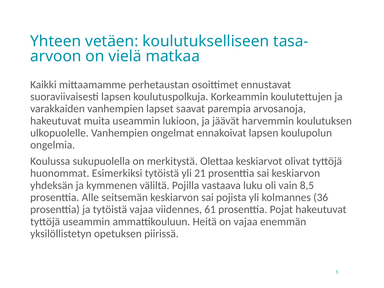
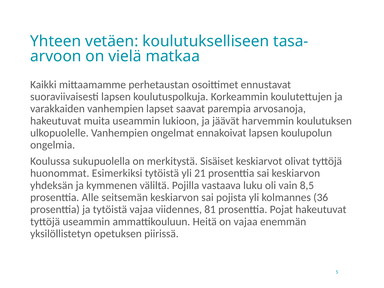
Olettaa: Olettaa -> Sisäiset
61: 61 -> 81
